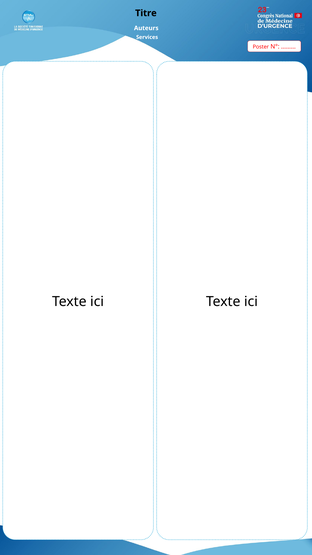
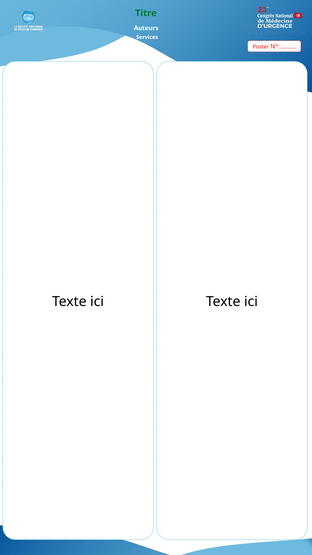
Titre colour: black -> green
